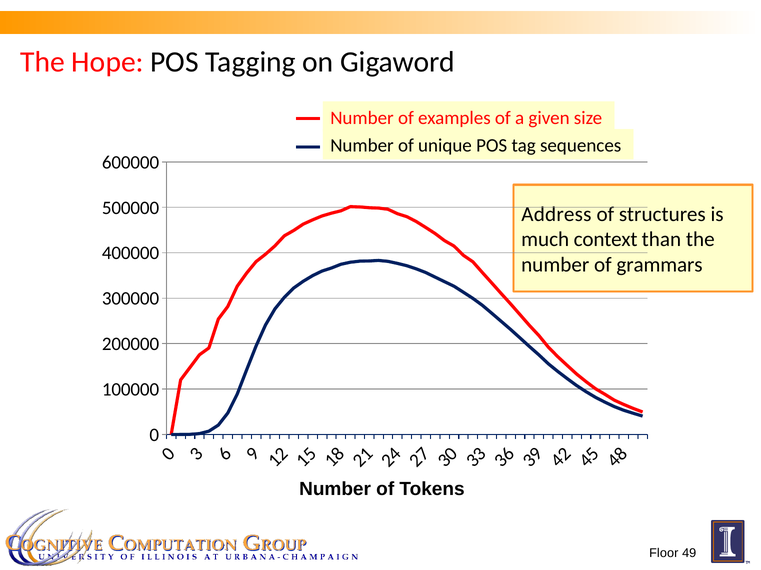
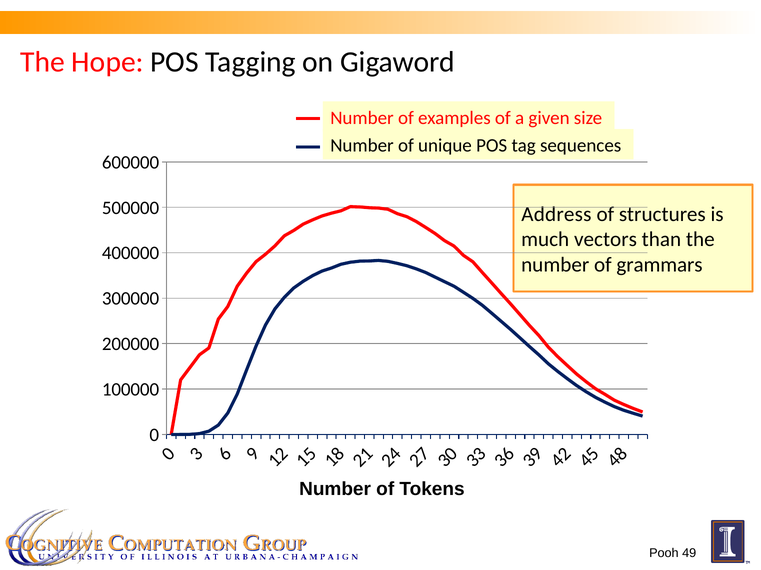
context: context -> vectors
Floor: Floor -> Pooh
